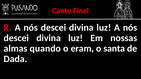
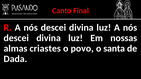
quando: quando -> criastes
eram: eram -> povo
